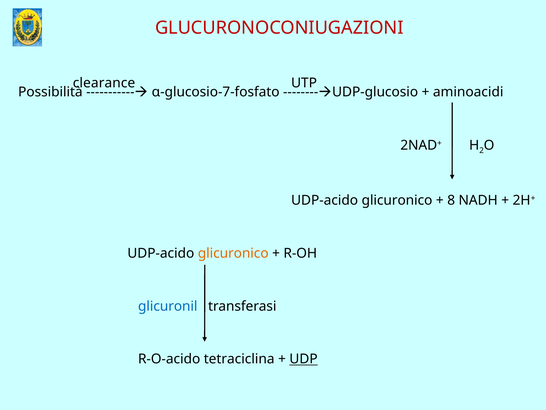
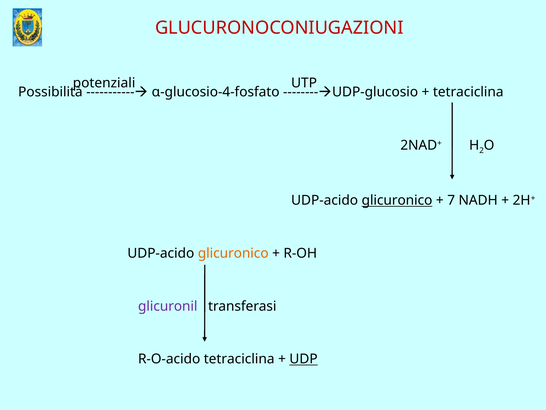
clearance: clearance -> potenziali
α-glucosio-7-fosfato: α-glucosio-7-fosfato -> α-glucosio-4-fosfato
aminoacidi at (468, 92): aminoacidi -> tetraciclina
glicuronico at (397, 200) underline: none -> present
8: 8 -> 7
glicuronil colour: blue -> purple
